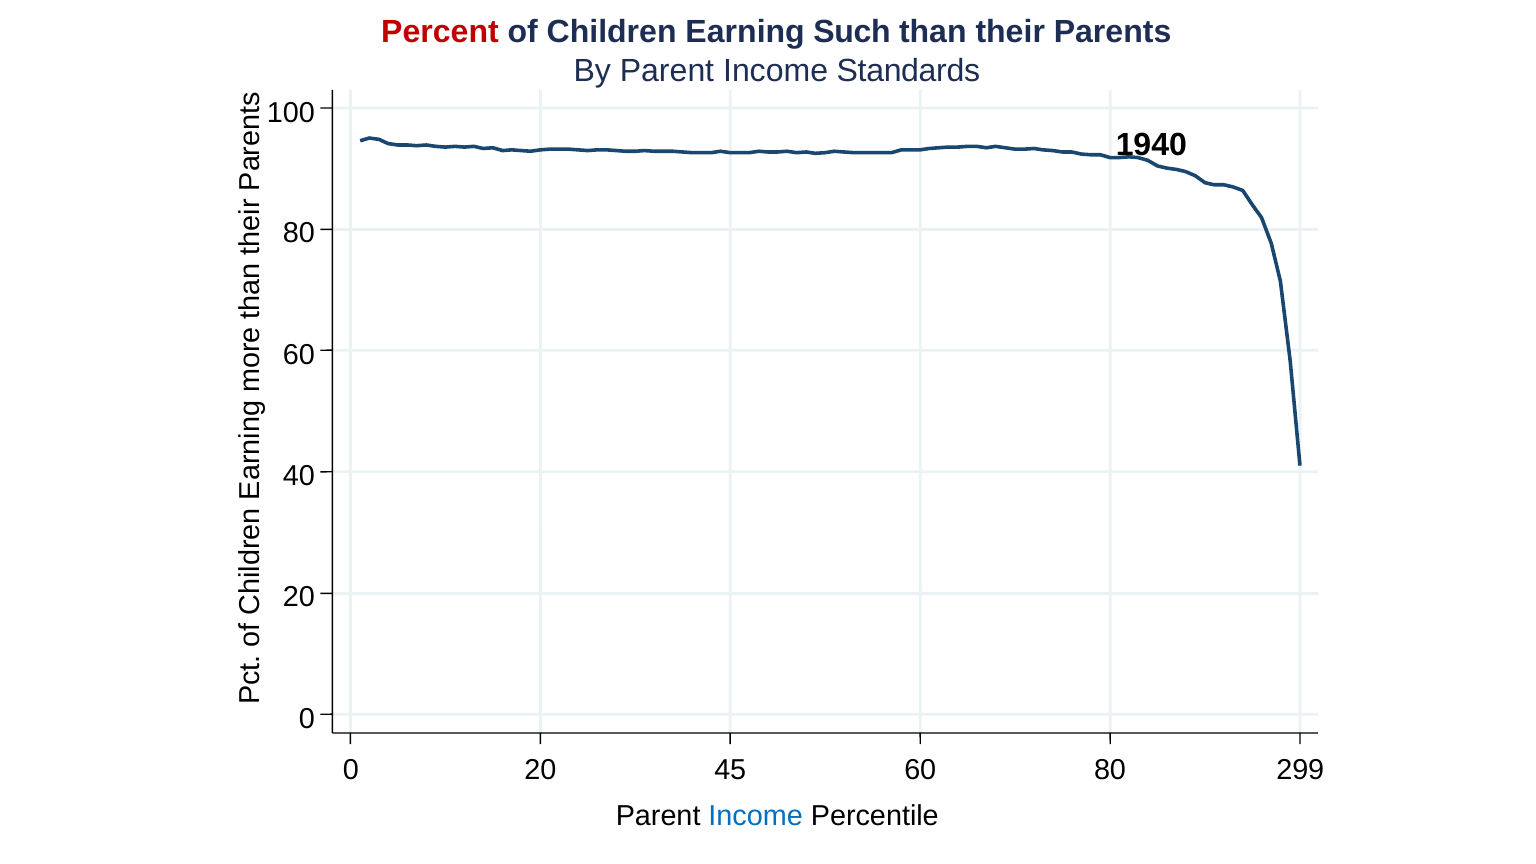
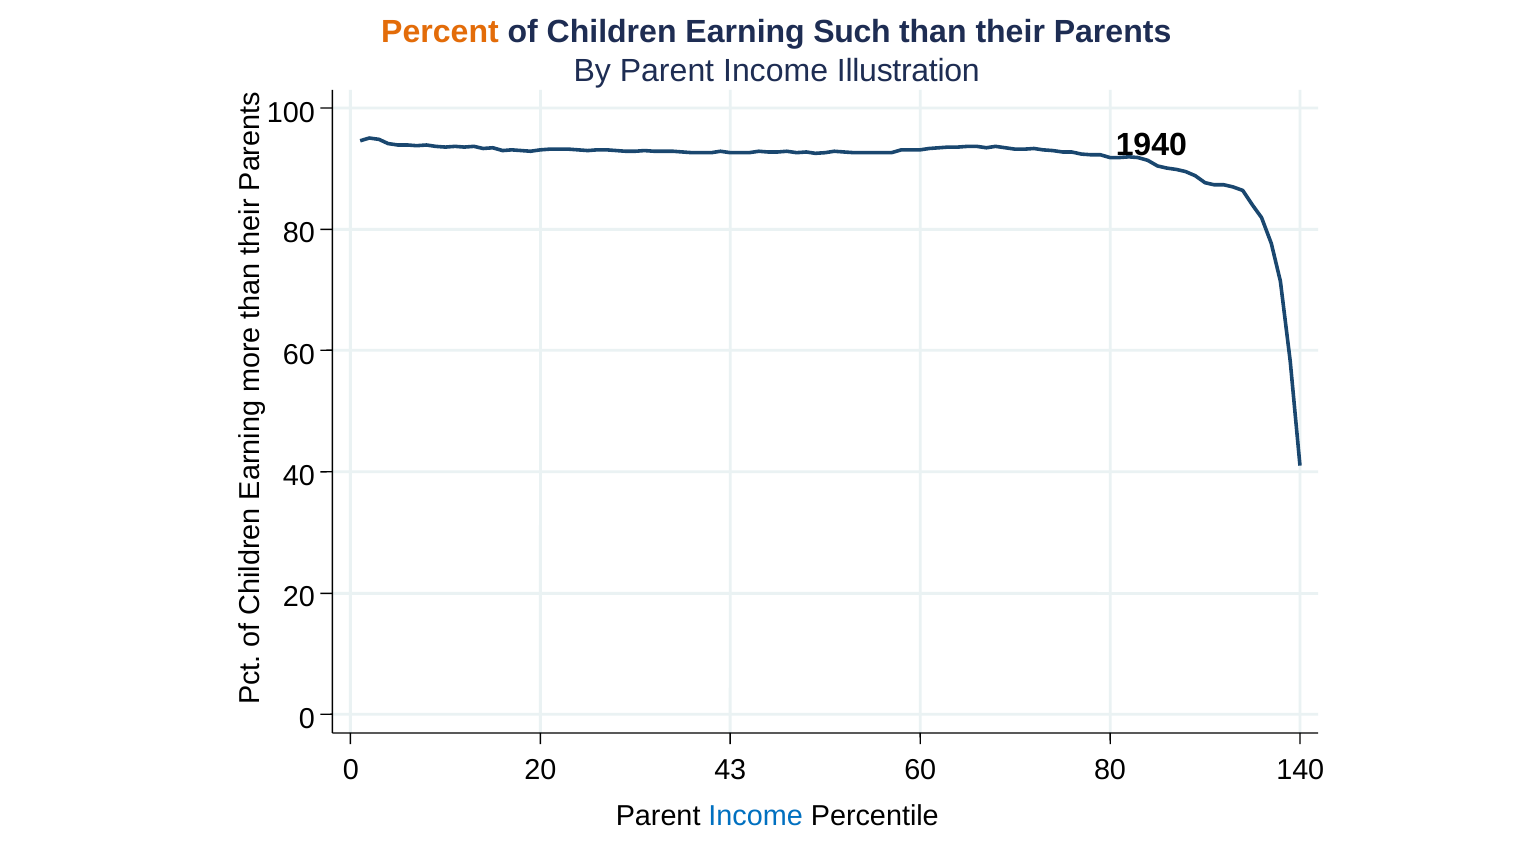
Percent colour: red -> orange
Standards: Standards -> Illustration
45: 45 -> 43
299: 299 -> 140
